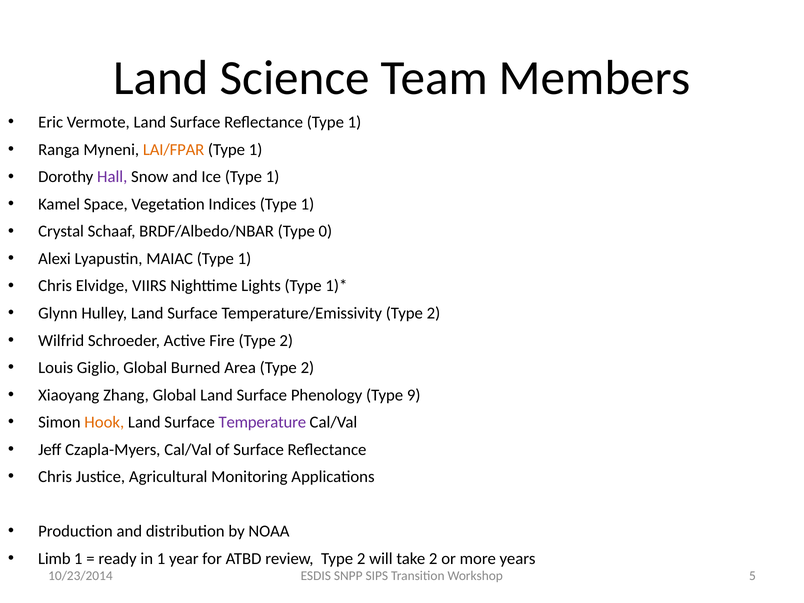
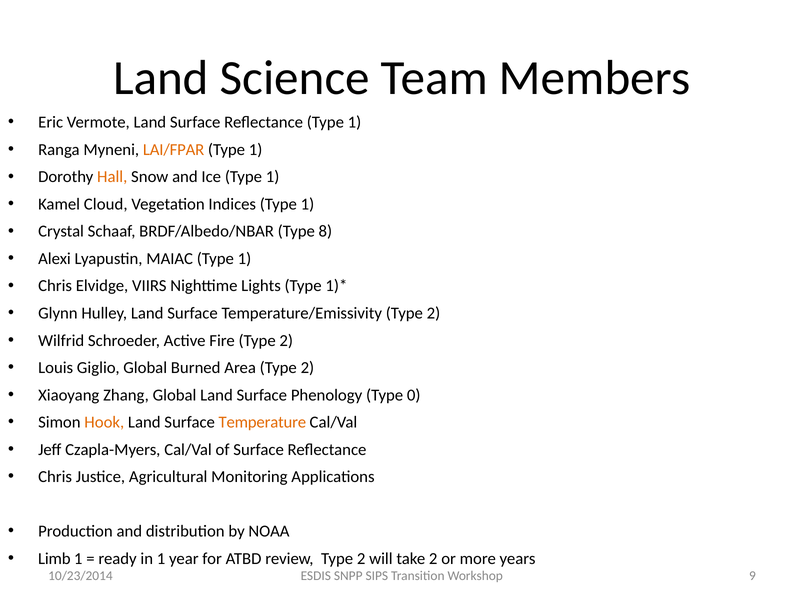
Hall colour: purple -> orange
Space: Space -> Cloud
0: 0 -> 8
9: 9 -> 0
Temperature colour: purple -> orange
5: 5 -> 9
